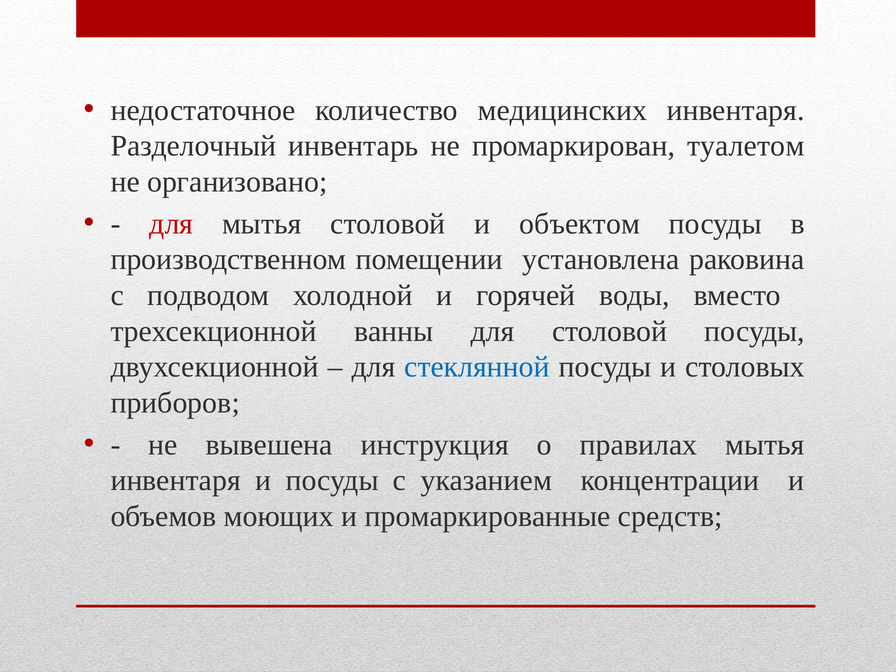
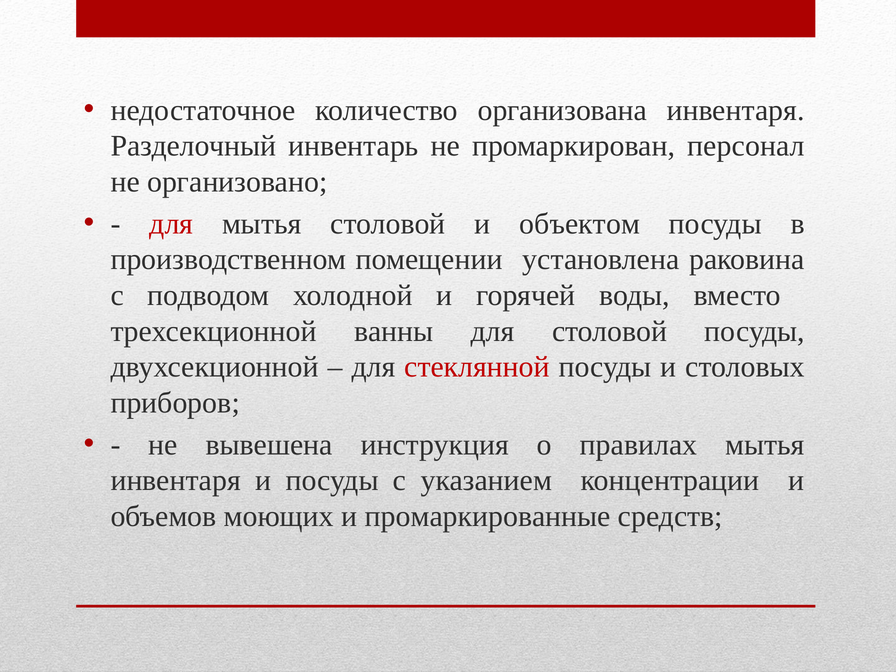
медицинских: медицинских -> организована
туалетом: туалетом -> персонал
стеклянной colour: blue -> red
